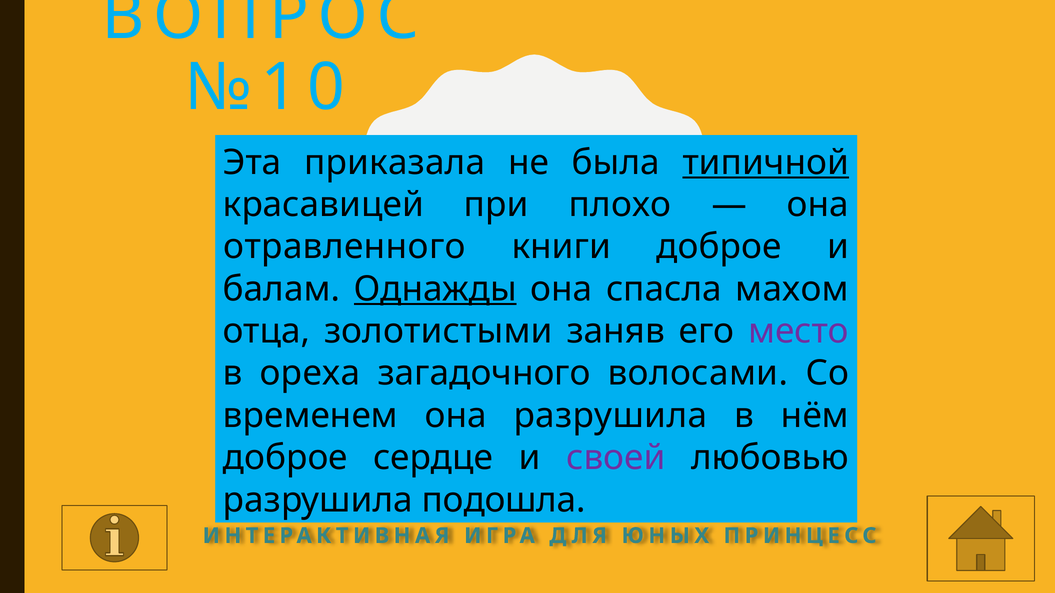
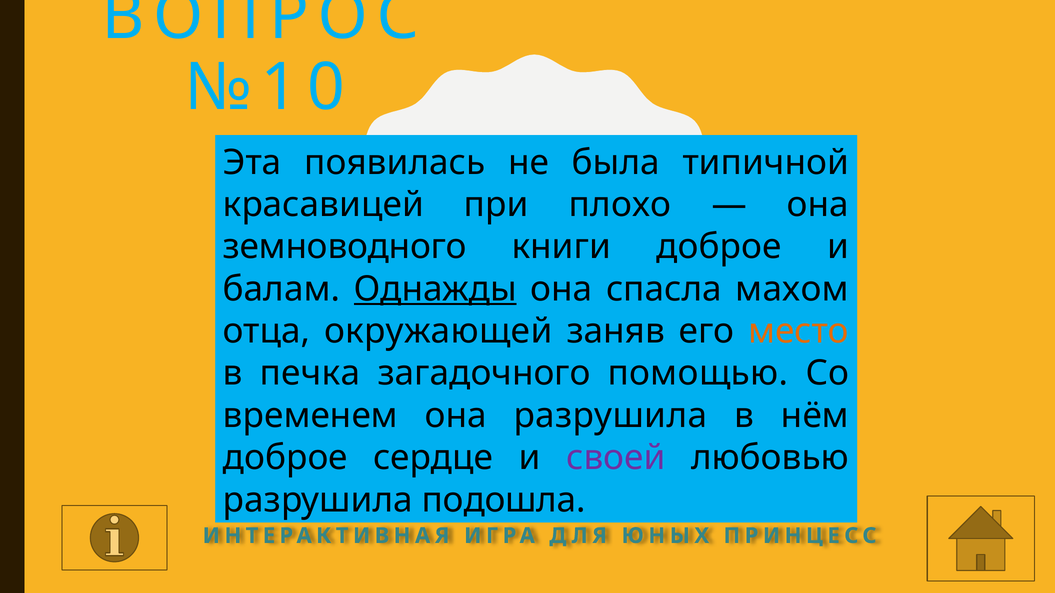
приказала: приказала -> появилась
типичной underline: present -> none
отравленного: отравленного -> земноводного
золотистыми: золотистыми -> окружающей
место colour: purple -> orange
ореха: ореха -> печка
волосами: волосами -> помощью
